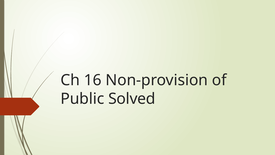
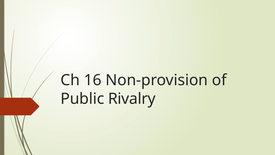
Solved: Solved -> Rivalry
